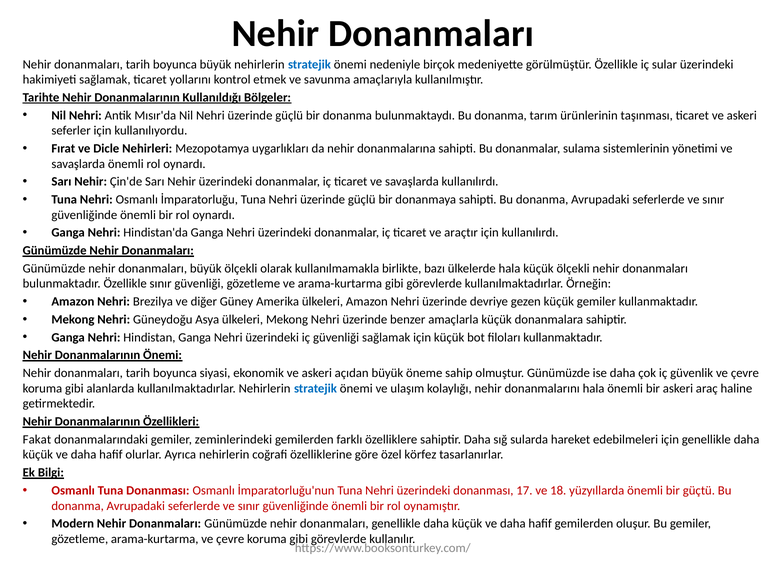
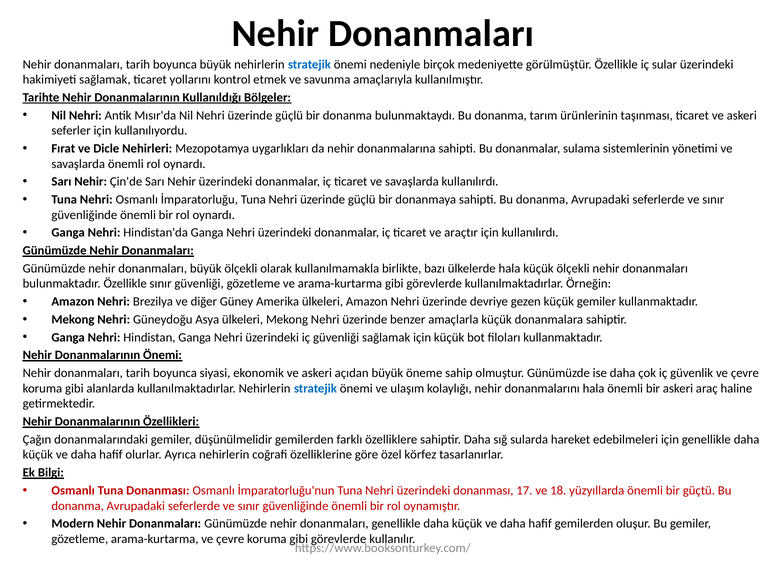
Fakat: Fakat -> Çağın
zeminlerindeki: zeminlerindeki -> düşünülmelidir
